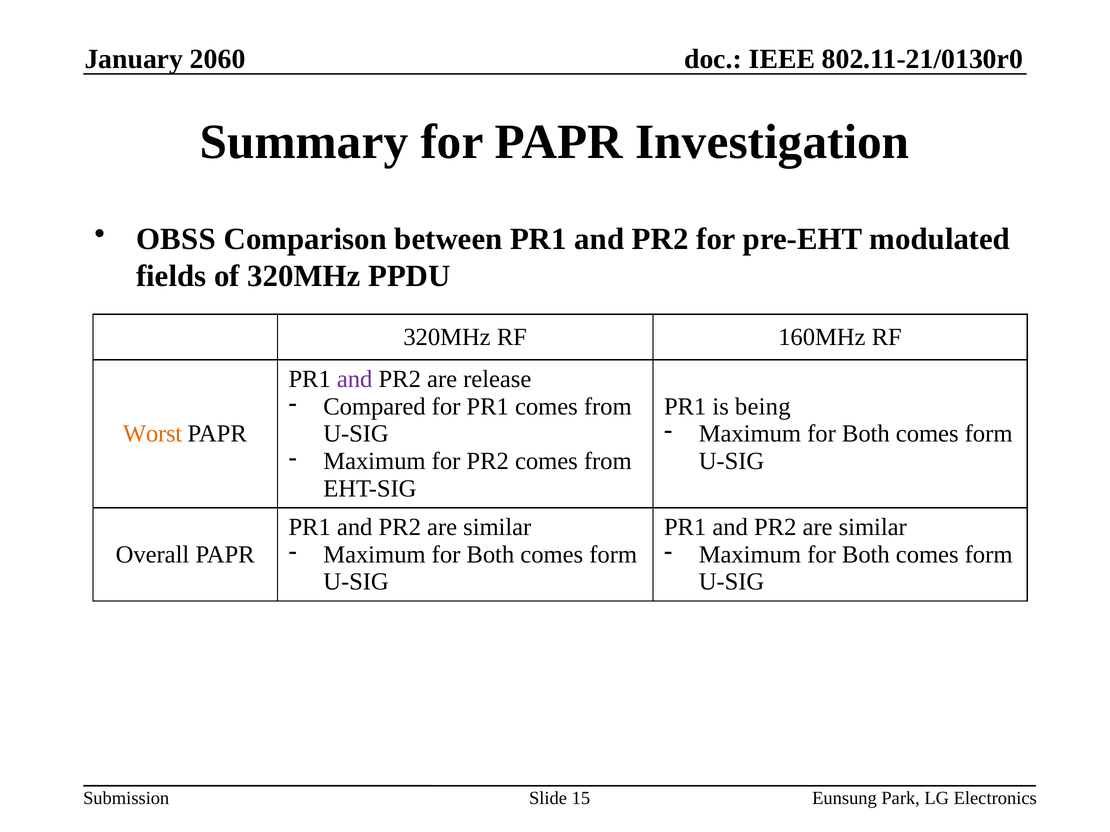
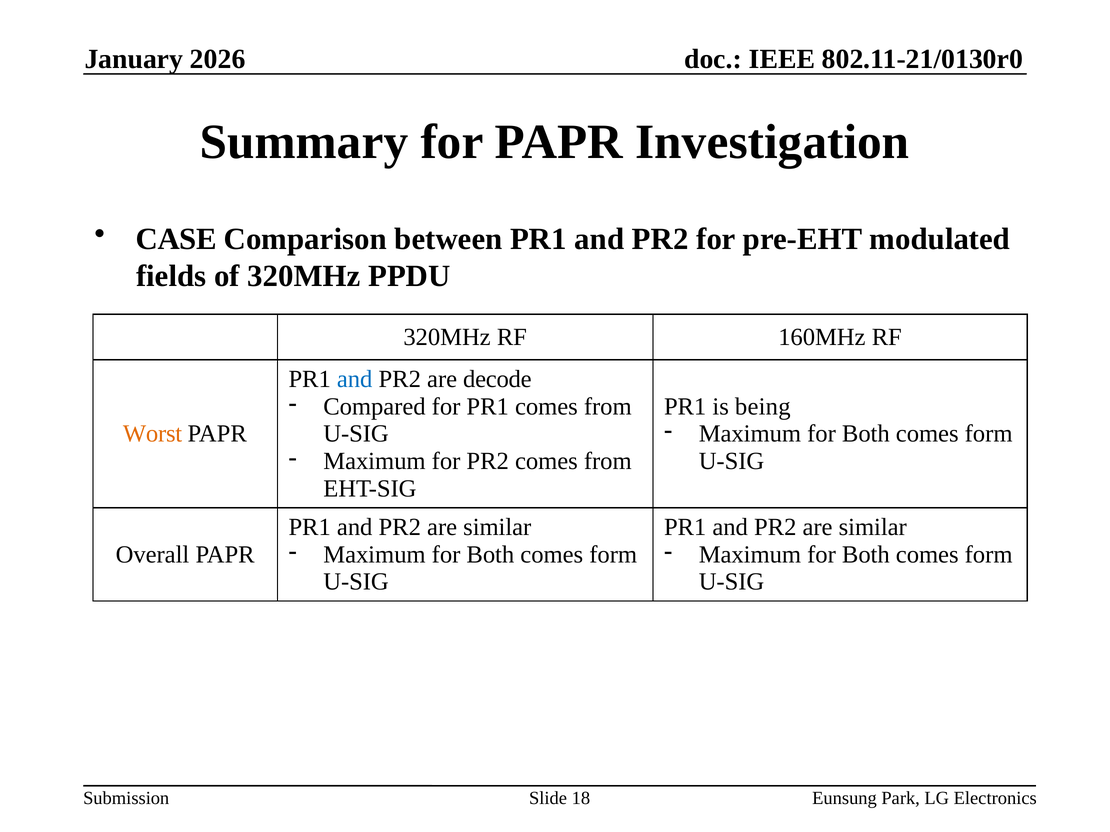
2060: 2060 -> 2026
OBSS: OBSS -> CASE
and at (355, 379) colour: purple -> blue
release: release -> decode
15: 15 -> 18
